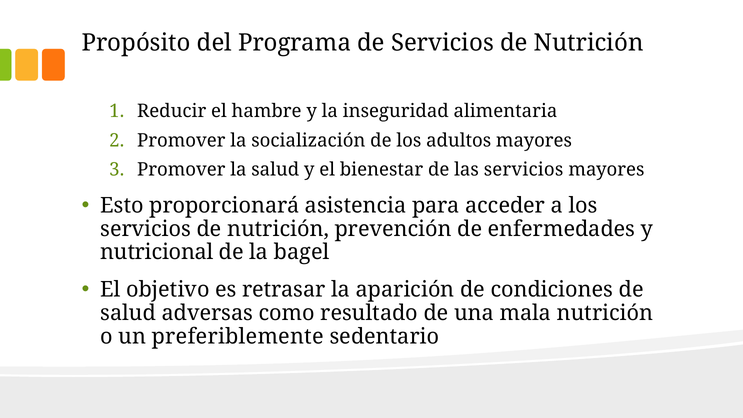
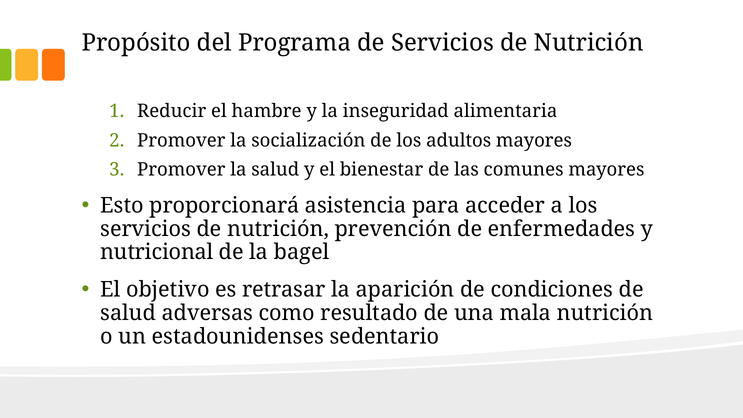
las servicios: servicios -> comunes
preferiblemente: preferiblemente -> estadounidenses
